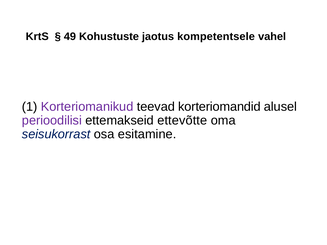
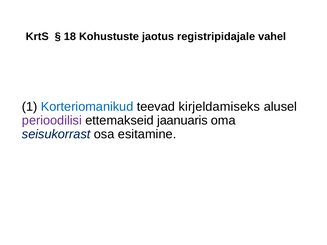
49: 49 -> 18
kompetentsele: kompetentsele -> registripidajale
Korteriomanikud colour: purple -> blue
korteriomandid: korteriomandid -> kirjeldamiseks
ettevõtte: ettevõtte -> jaanuaris
